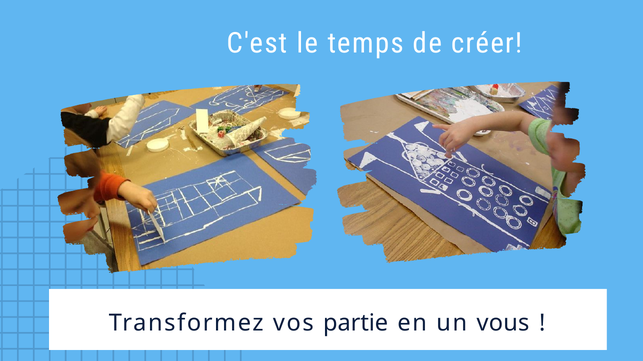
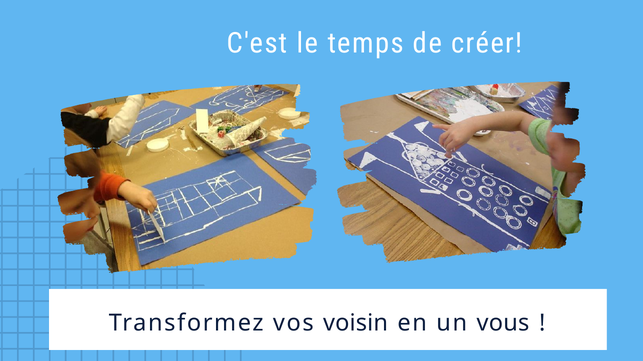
partie: partie -> voisin
